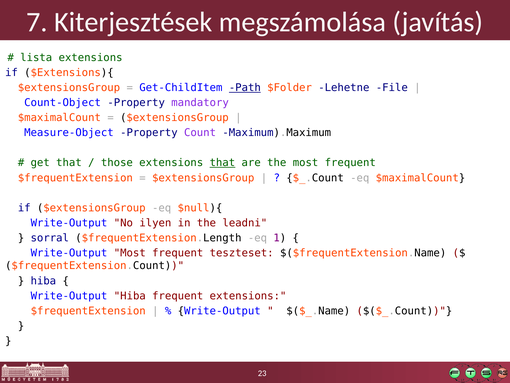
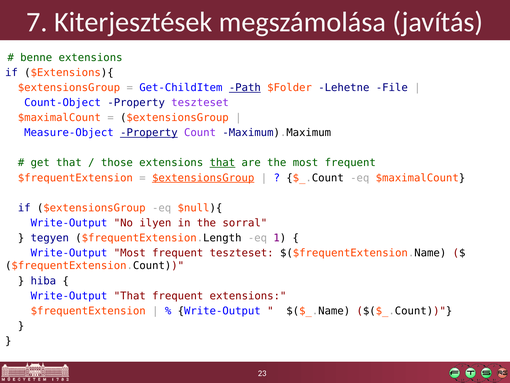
lista: lista -> benne
Property mandatory: mandatory -> teszteset
Property at (149, 133) underline: none -> present
$extensionsGroup at (203, 178) underline: none -> present
leadni: leadni -> sorral
sorral: sorral -> tegyen
Write-Output Hiba: Hiba -> That
